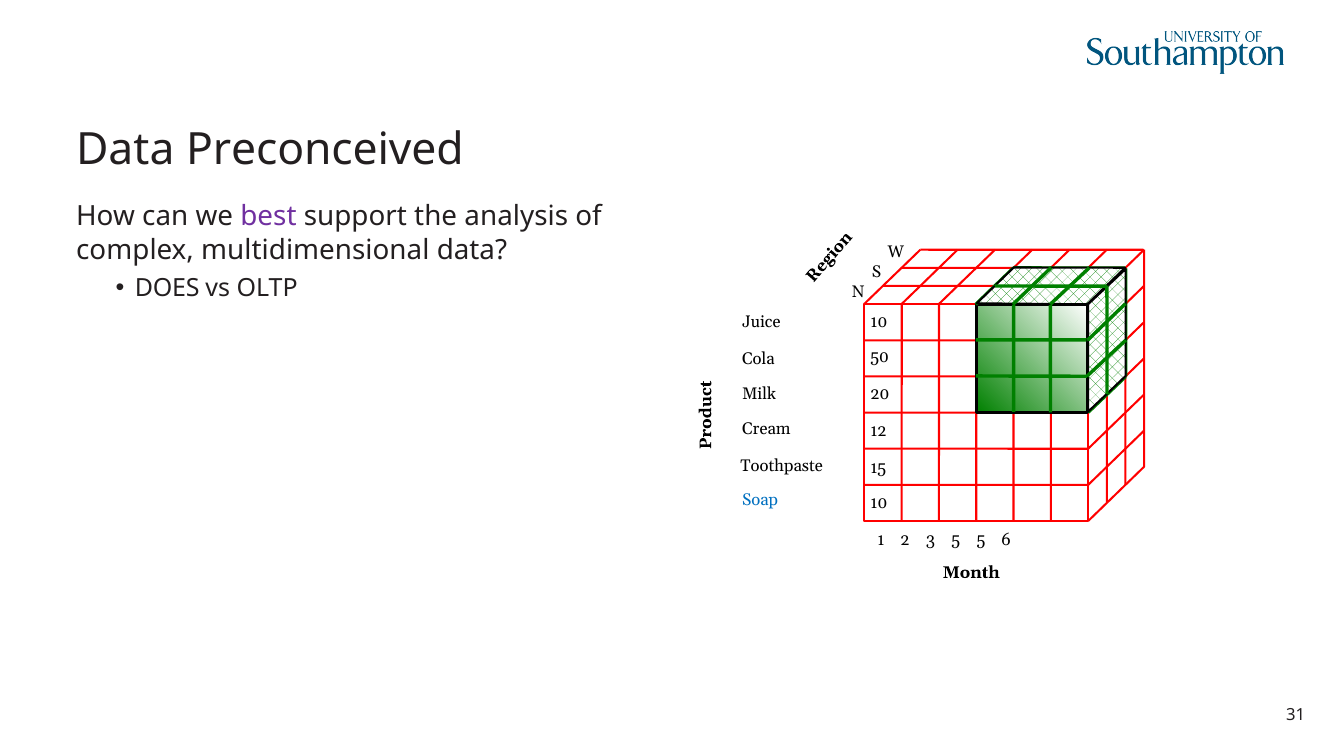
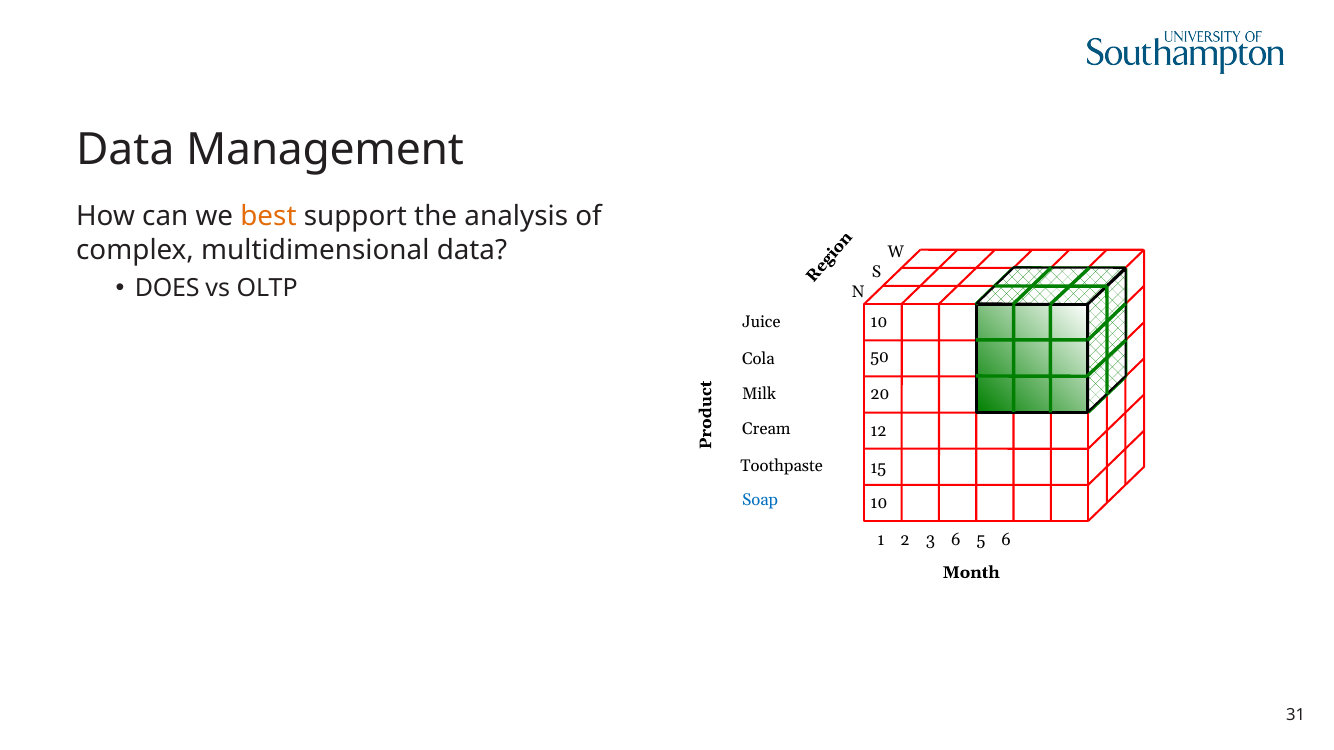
Preconceived: Preconceived -> Management
best colour: purple -> orange
3 5: 5 -> 6
